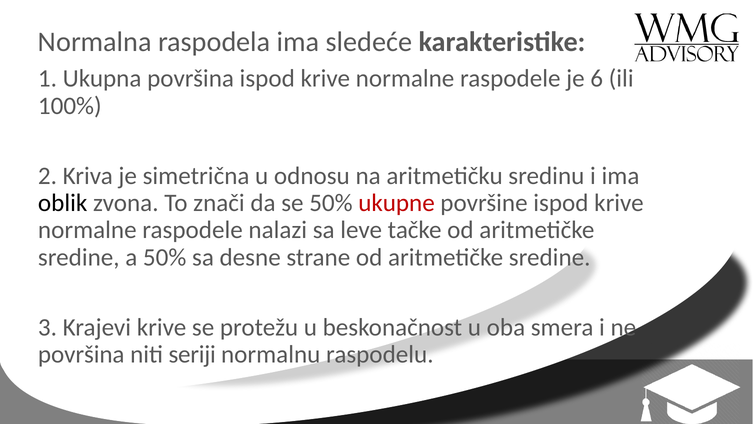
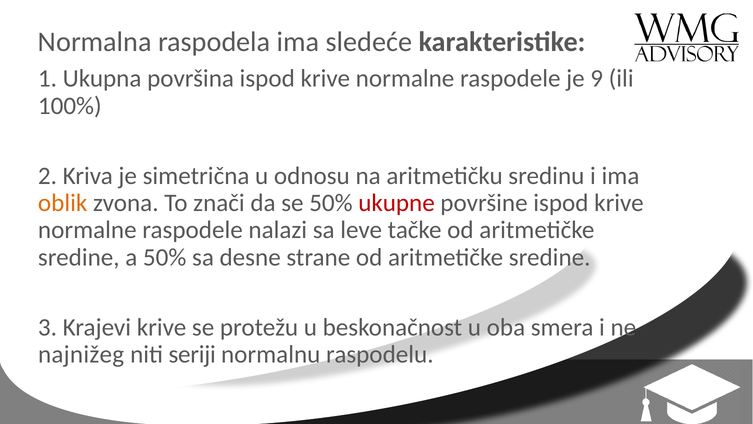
6: 6 -> 9
oblik colour: black -> orange
površina at (81, 354): površina -> najnižeg
